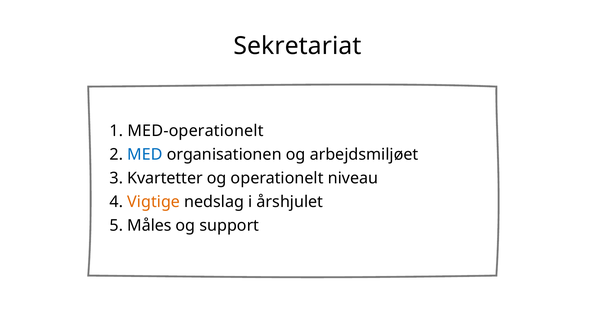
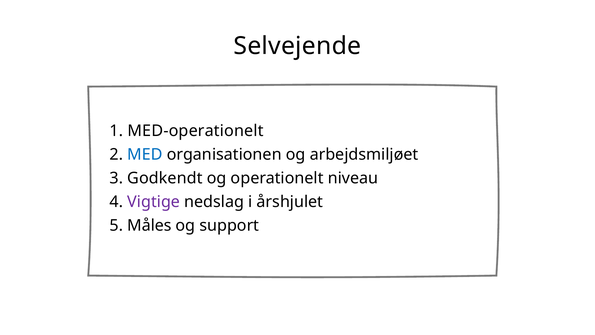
Sekretariat: Sekretariat -> Selvejende
Kvartetter: Kvartetter -> Godkendt
Vigtige colour: orange -> purple
